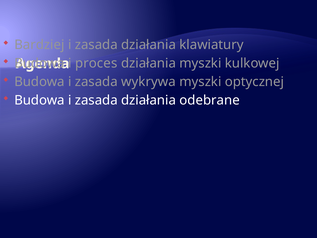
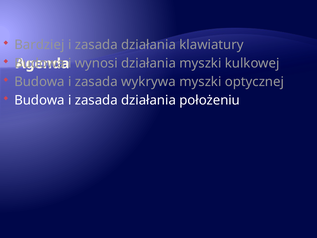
proces: proces -> wynosi
odebrane: odebrane -> położeniu
